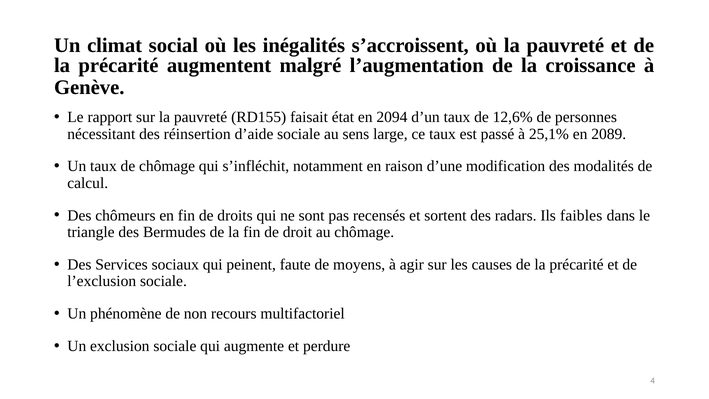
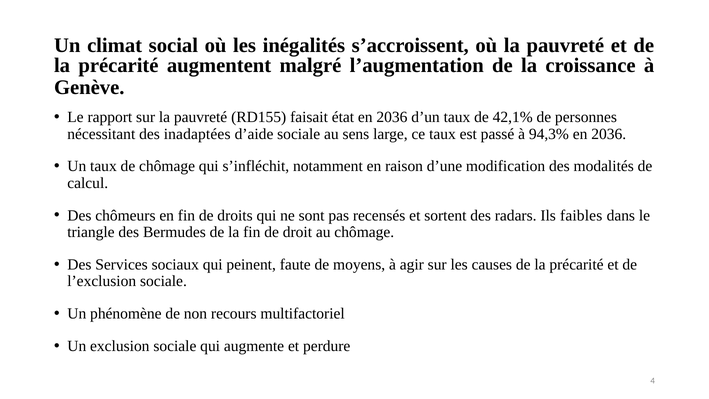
état en 2094: 2094 -> 2036
12,6%: 12,6% -> 42,1%
réinsertion: réinsertion -> inadaptées
25,1%: 25,1% -> 94,3%
2089 at (609, 134): 2089 -> 2036
